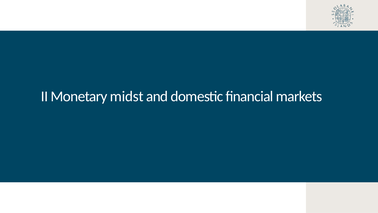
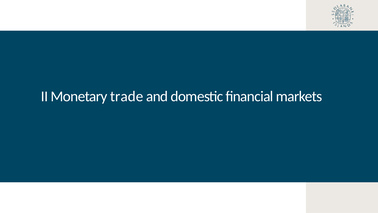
midst: midst -> trade
